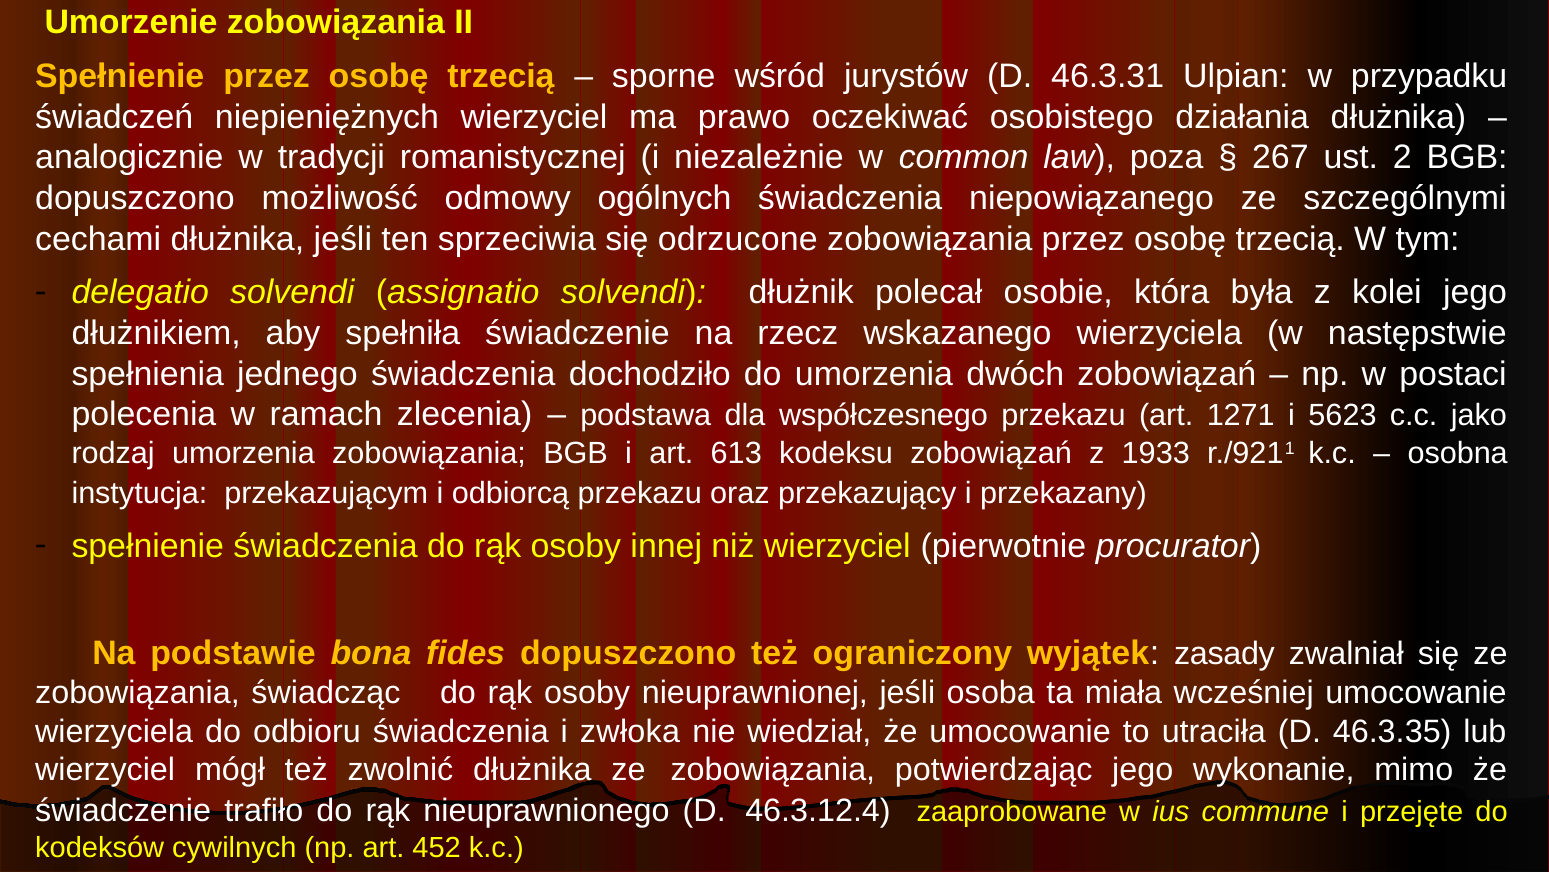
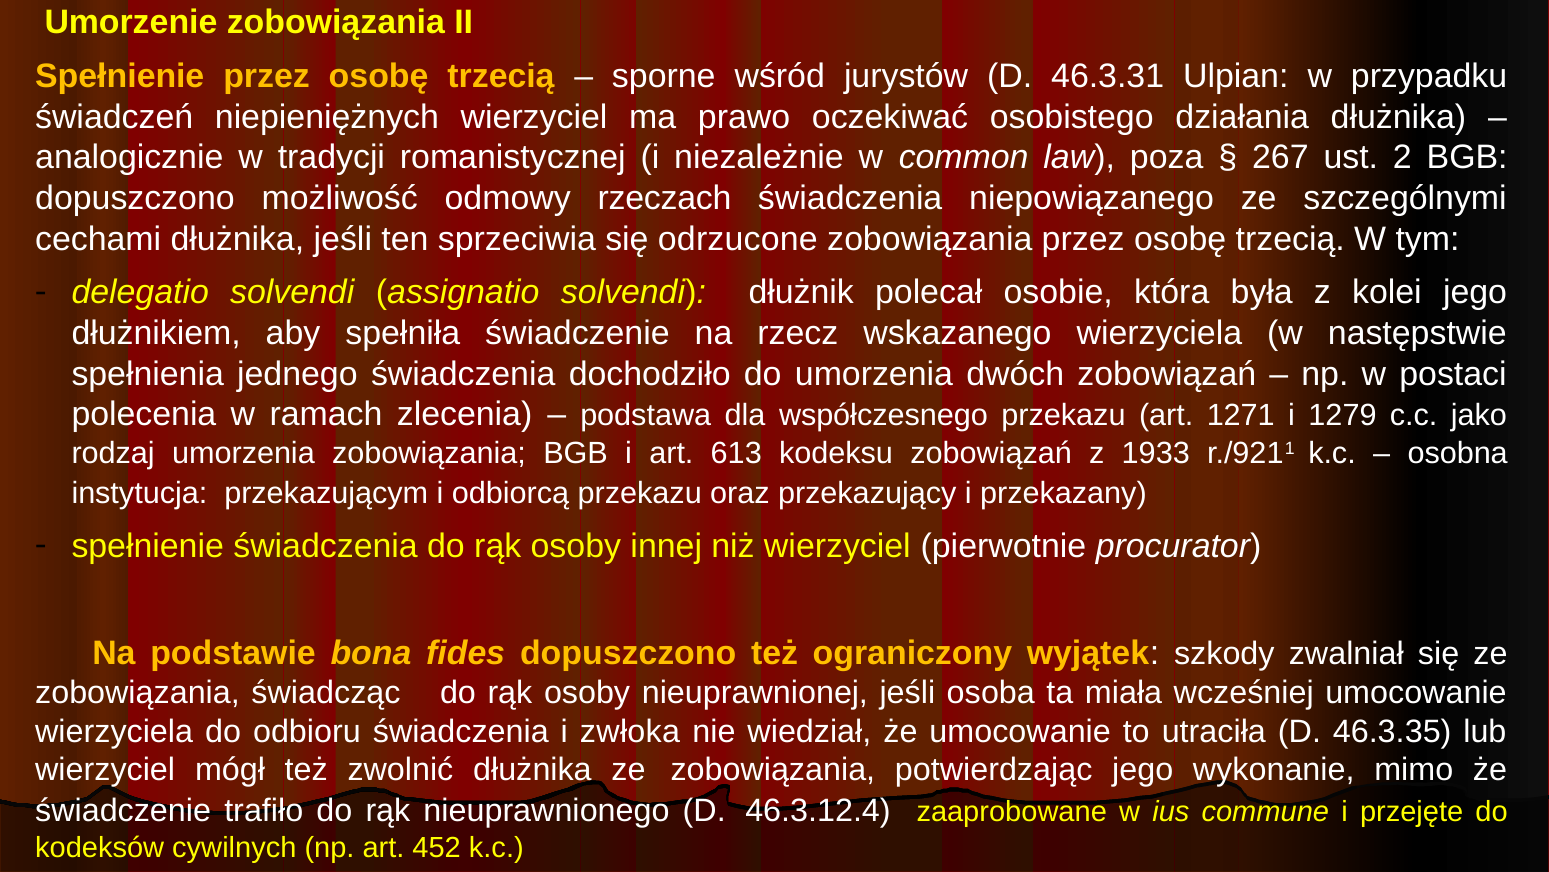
ogólnych: ogólnych -> rzeczach
5623: 5623 -> 1279
zasady: zasady -> szkody
